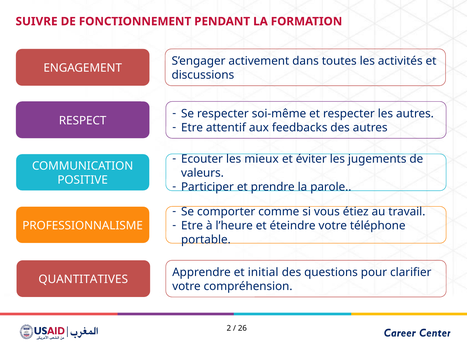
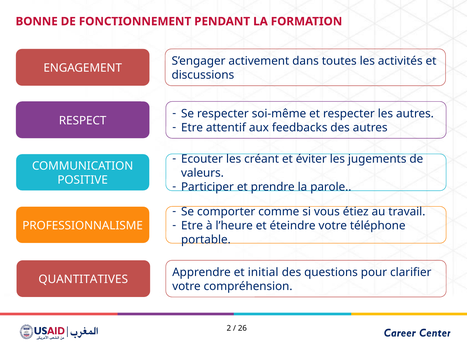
SUIVRE: SUIVRE -> BONNE
mieux: mieux -> créant
